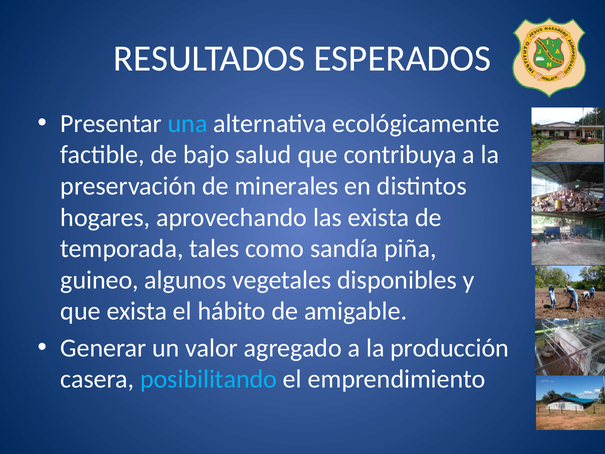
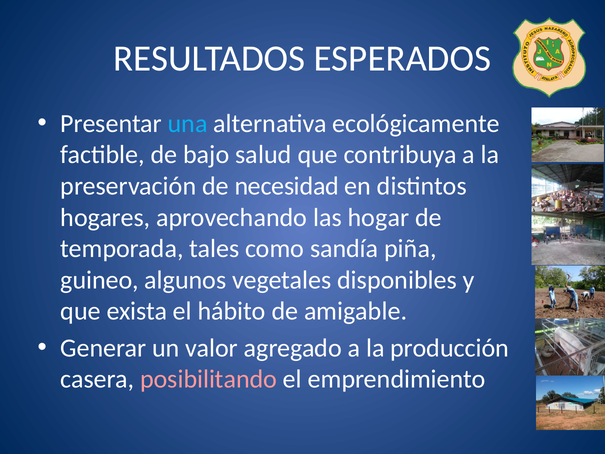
minerales: minerales -> necesidad
las exista: exista -> hogar
posibilitando colour: light blue -> pink
